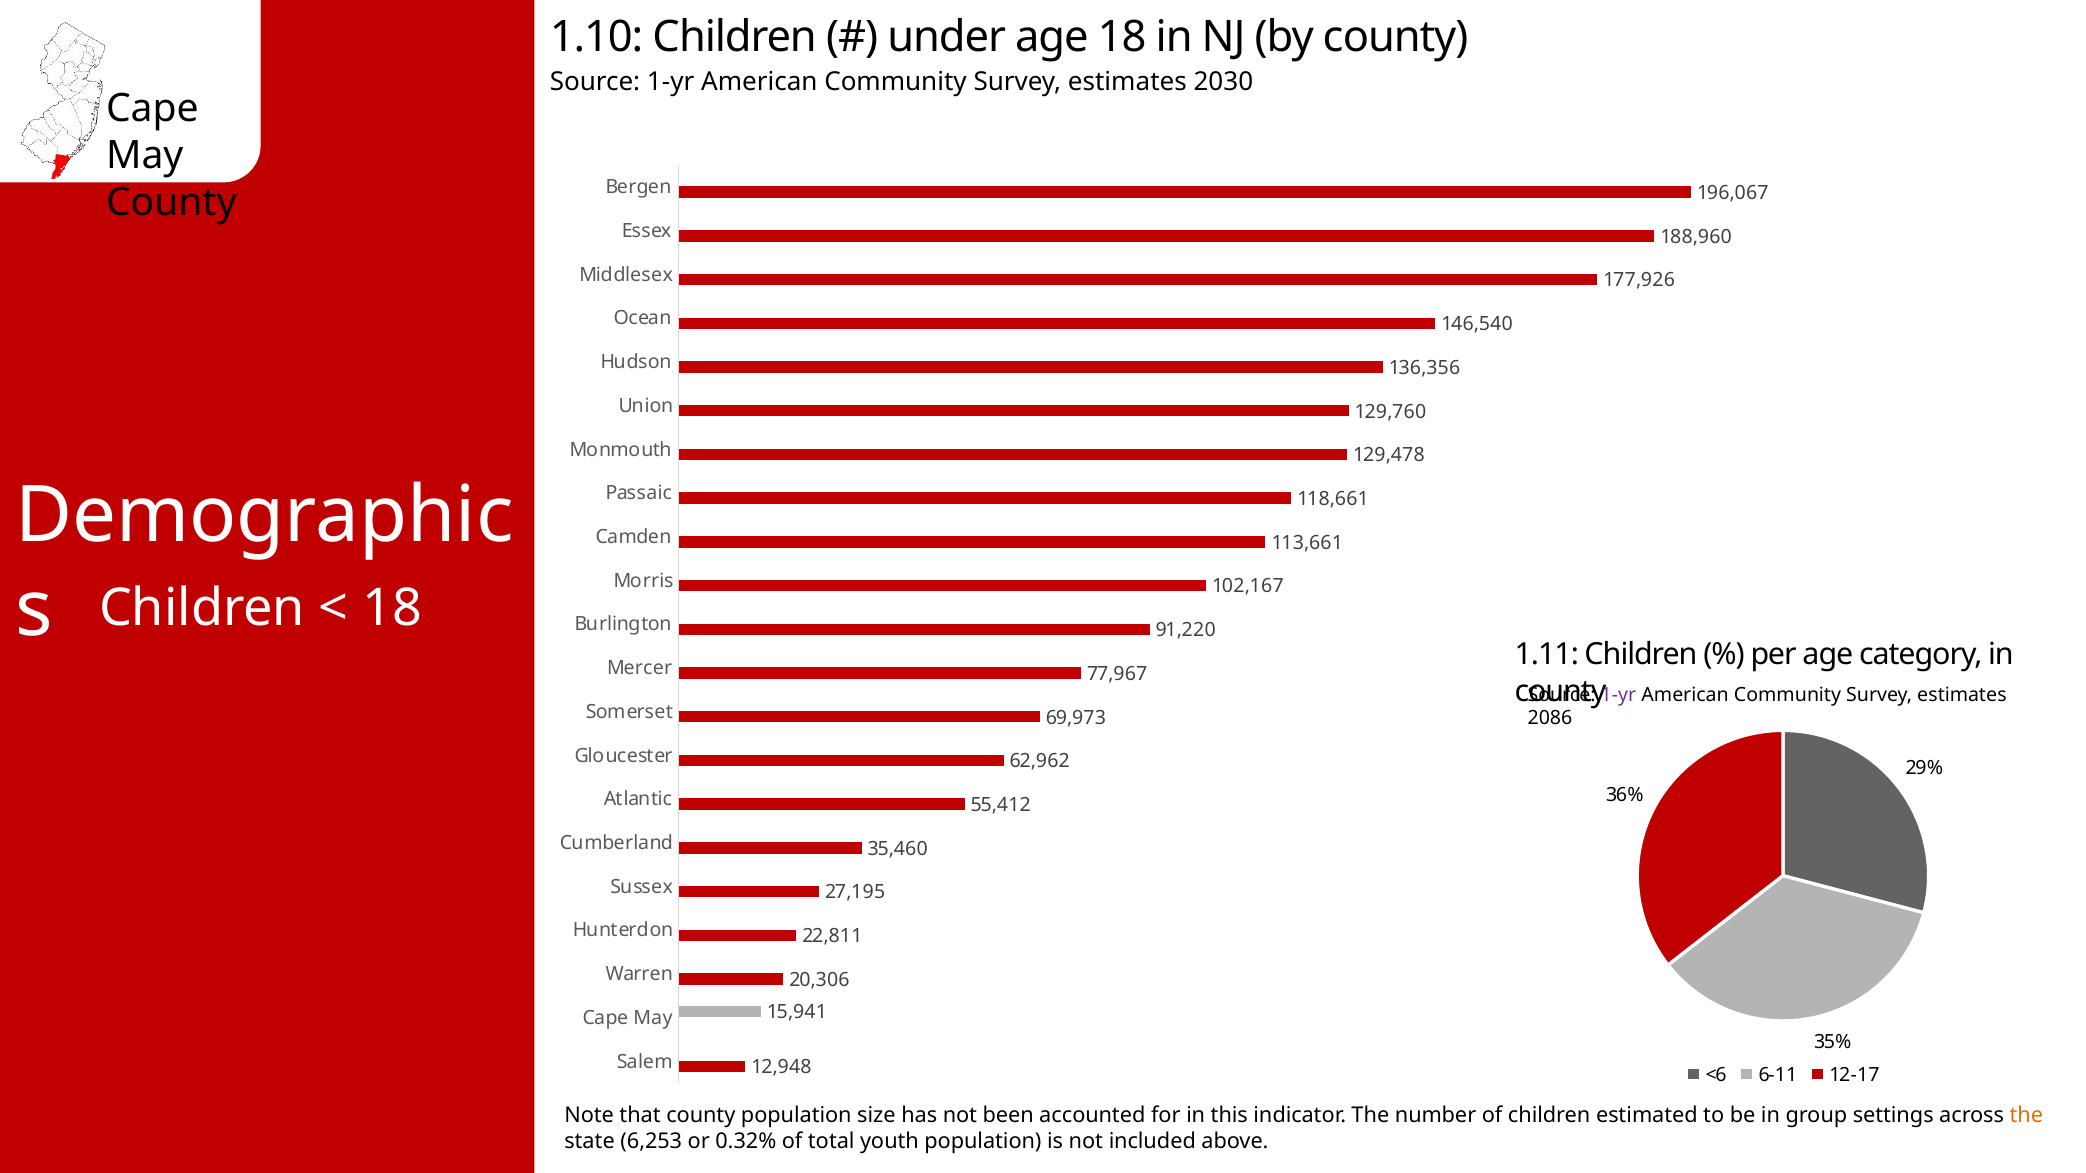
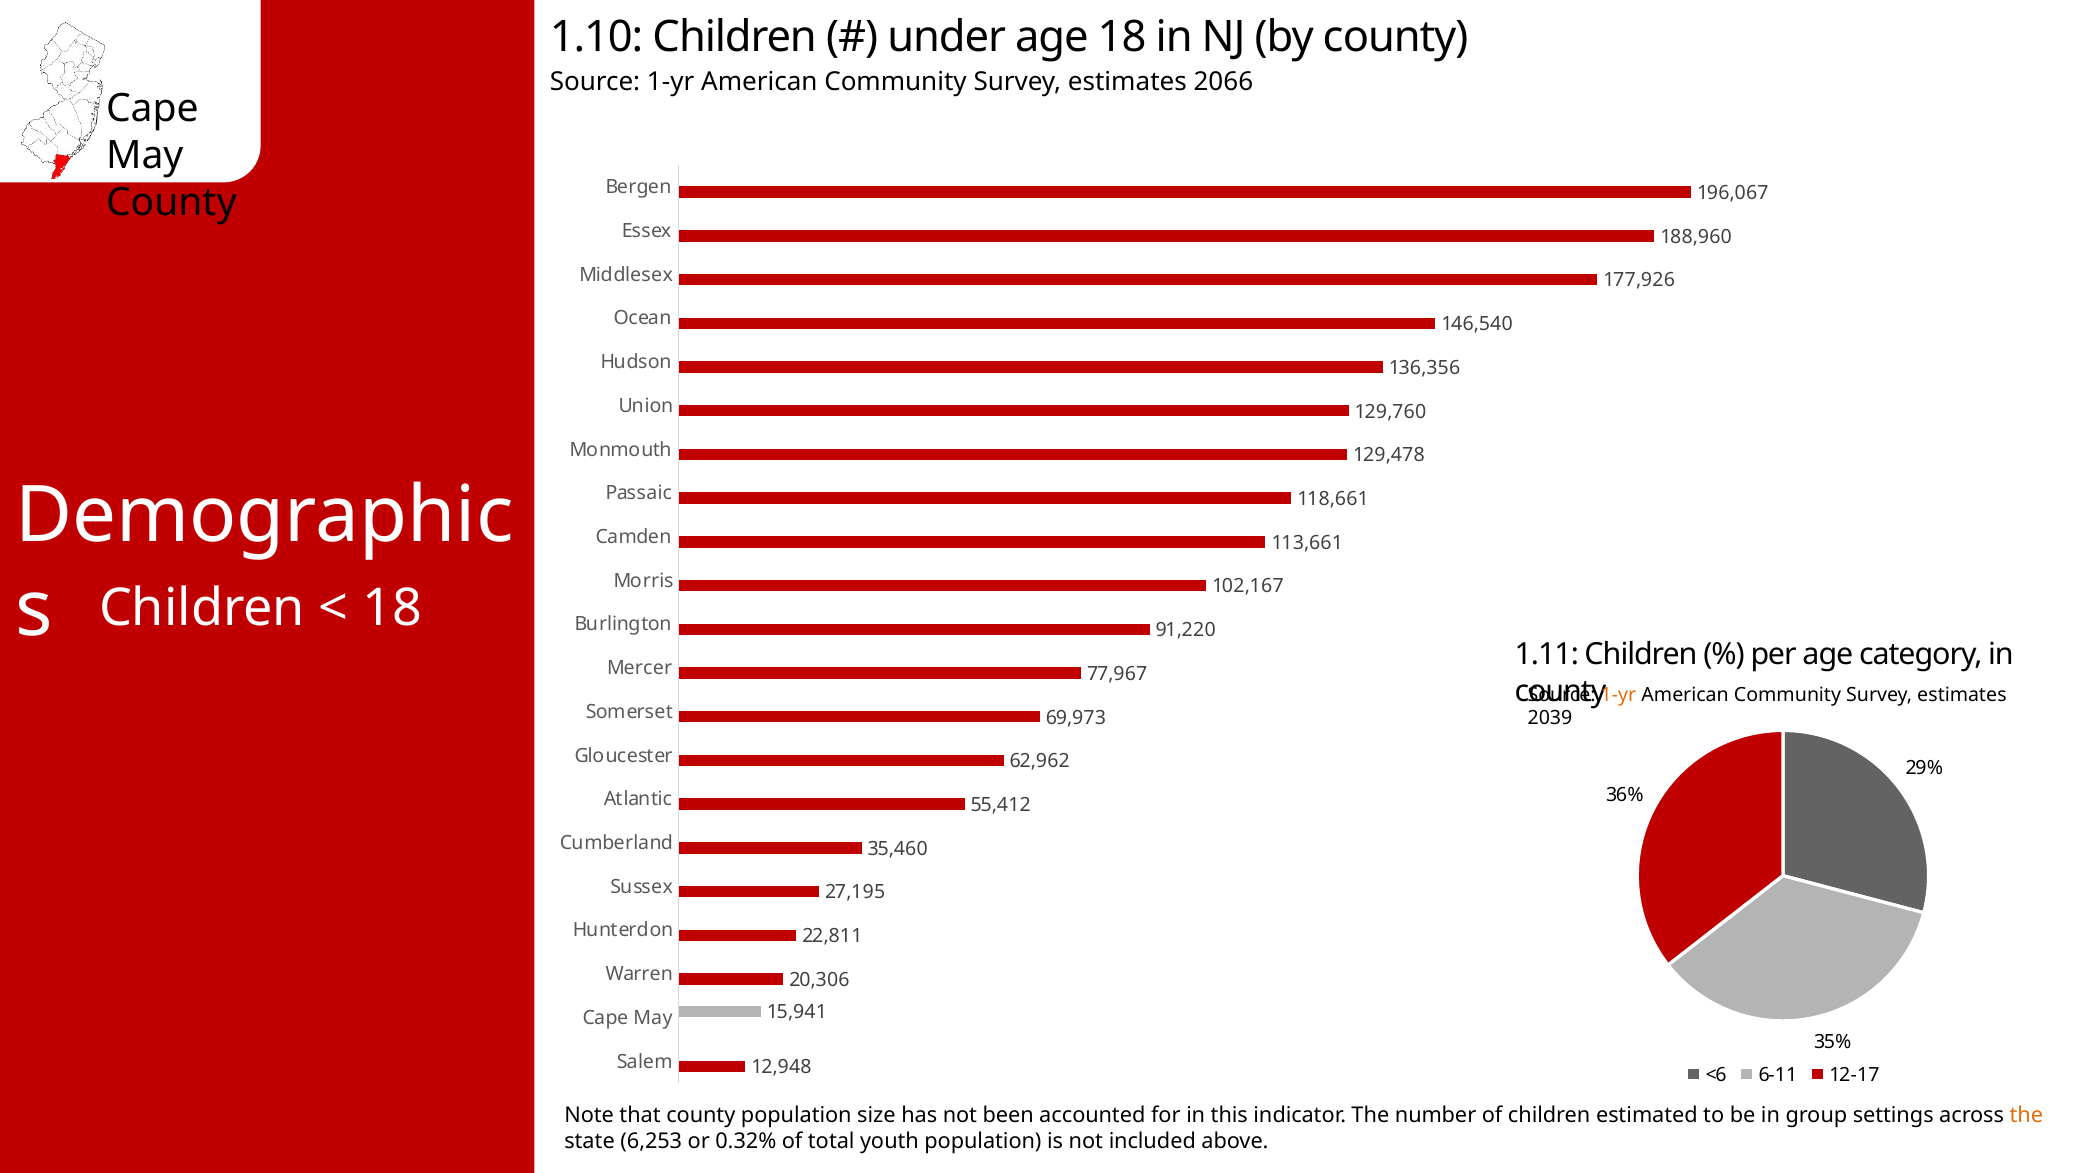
2030: 2030 -> 2066
1-yr at (1619, 695) colour: purple -> orange
2086: 2086 -> 2039
